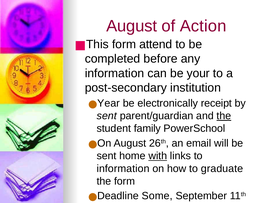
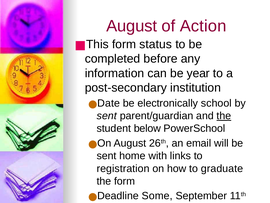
attend: attend -> status
your: your -> year
Year: Year -> Date
receipt: receipt -> school
family: family -> below
with underline: present -> none
information at (123, 168): information -> registration
